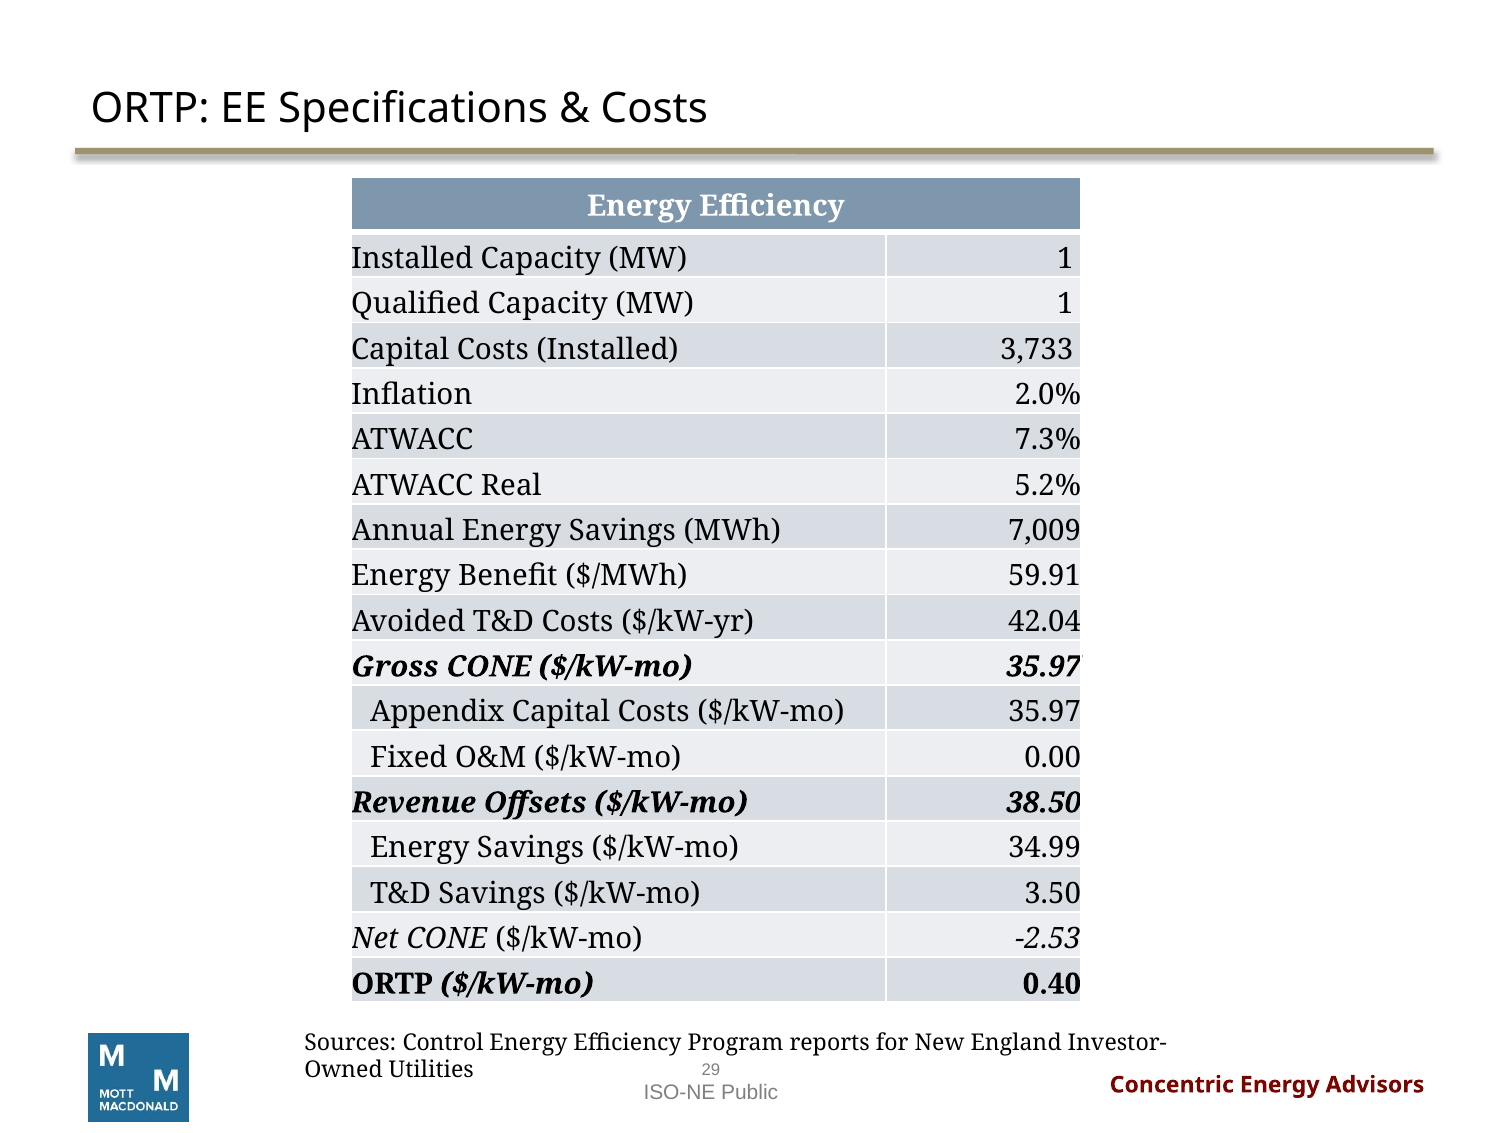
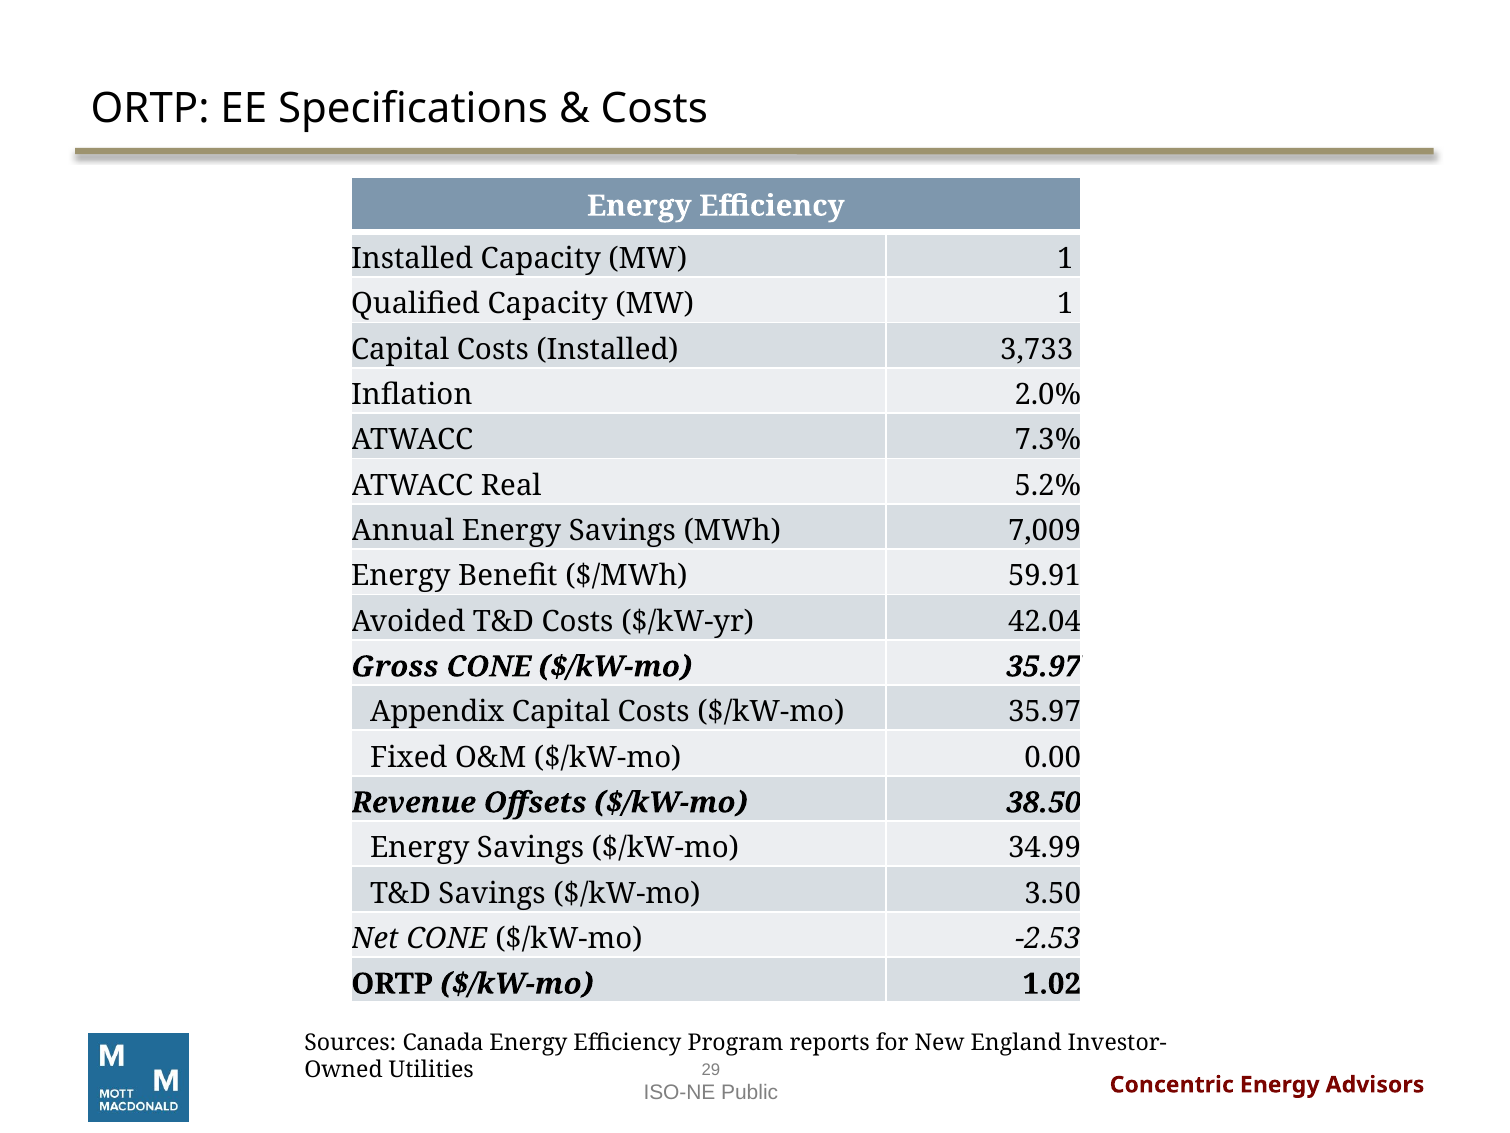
0.40: 0.40 -> 1.02
Control: Control -> Canada
